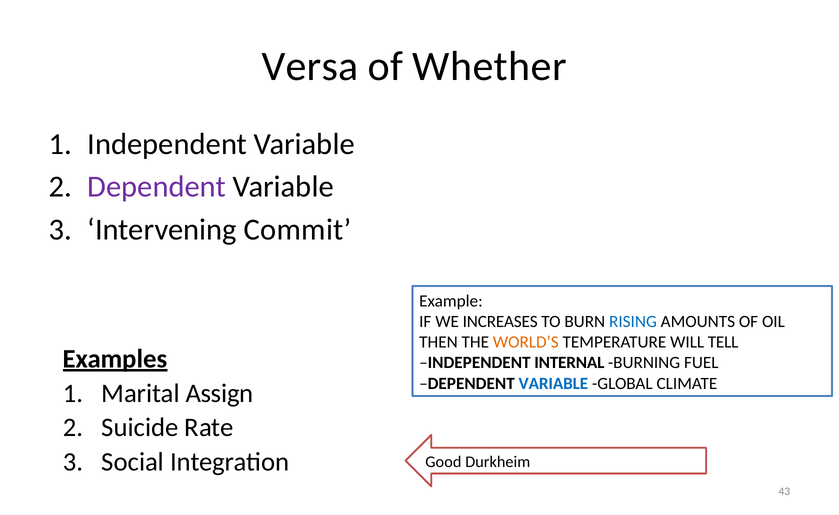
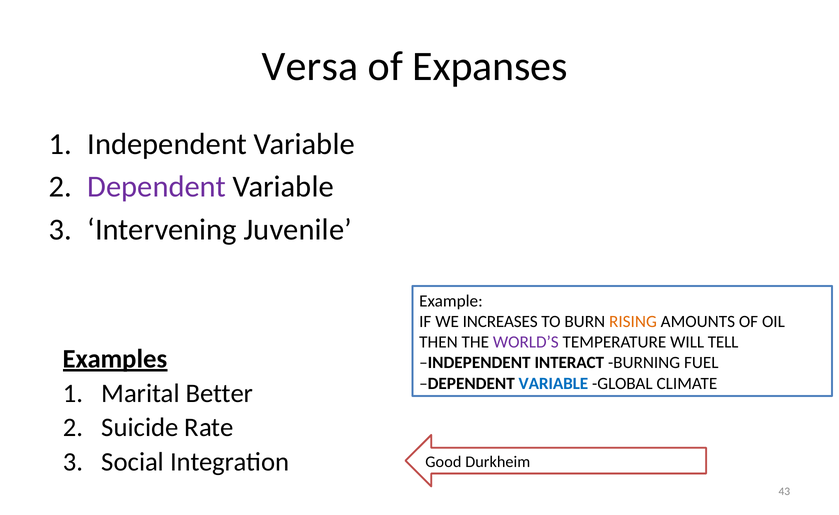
Whether: Whether -> Expanses
Commit: Commit -> Juvenile
RISING colour: blue -> orange
WORLD’S colour: orange -> purple
INTERNAL: INTERNAL -> INTERACT
Assign: Assign -> Better
